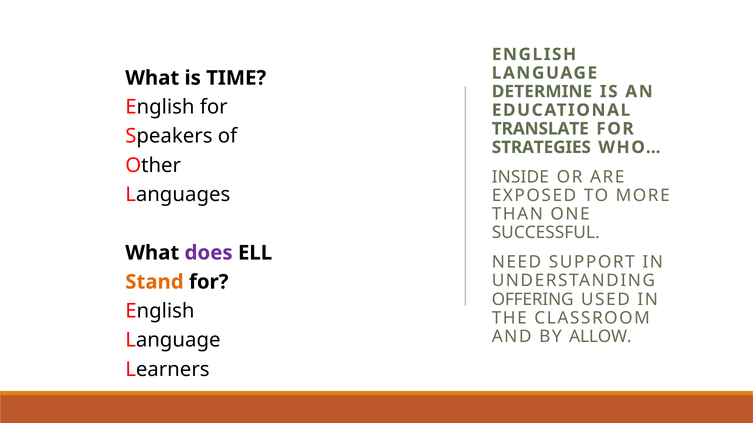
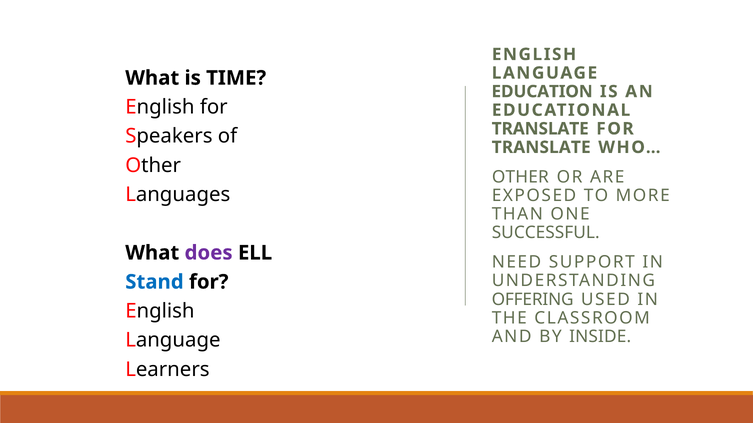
DETERMINE: DETERMINE -> EDUCATION
STRATEGIES at (541, 147): STRATEGIES -> TRANSLATE
INSIDE at (520, 177): INSIDE -> OTHER
Stand colour: orange -> blue
ALLOW: ALLOW -> INSIDE
